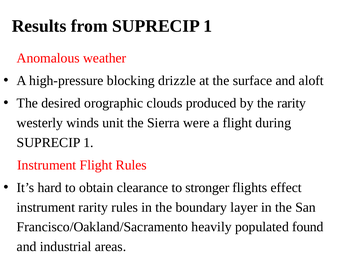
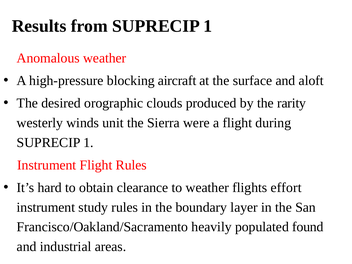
drizzle: drizzle -> aircraft
to stronger: stronger -> weather
effect: effect -> effort
instrument rarity: rarity -> study
